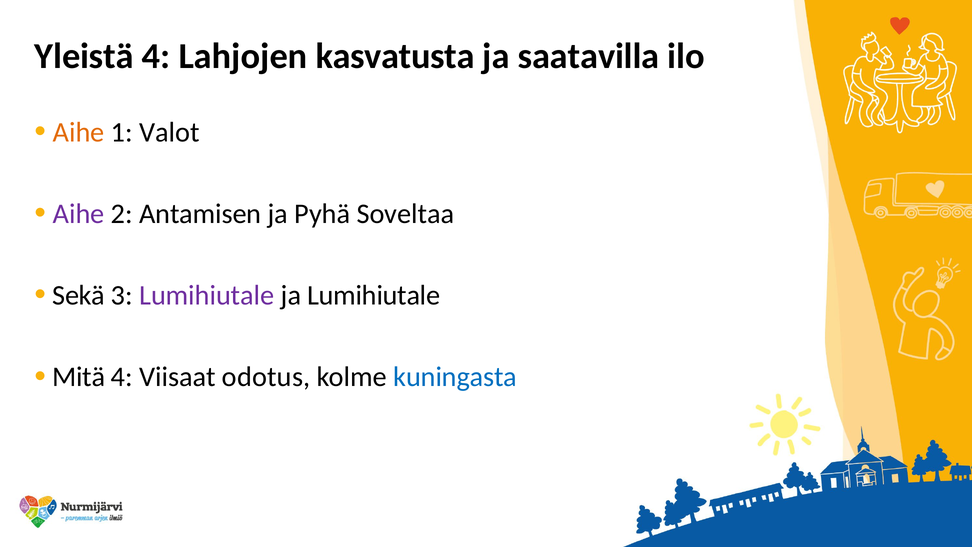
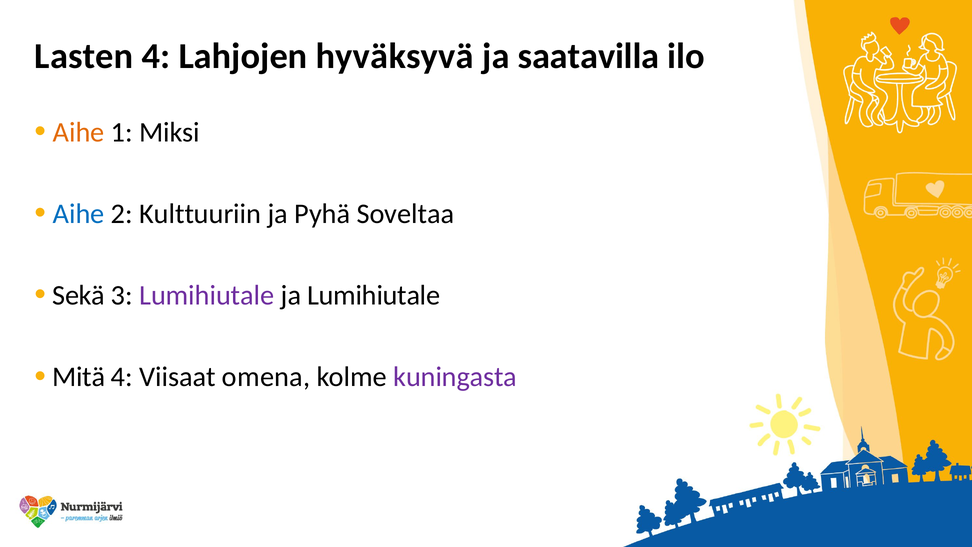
Yleistä: Yleistä -> Lasten
kasvatusta: kasvatusta -> hyväksyvä
Valot: Valot -> Miksi
Aihe at (79, 214) colour: purple -> blue
Antamisen: Antamisen -> Kulttuuriin
odotus: odotus -> omena
kuningasta colour: blue -> purple
